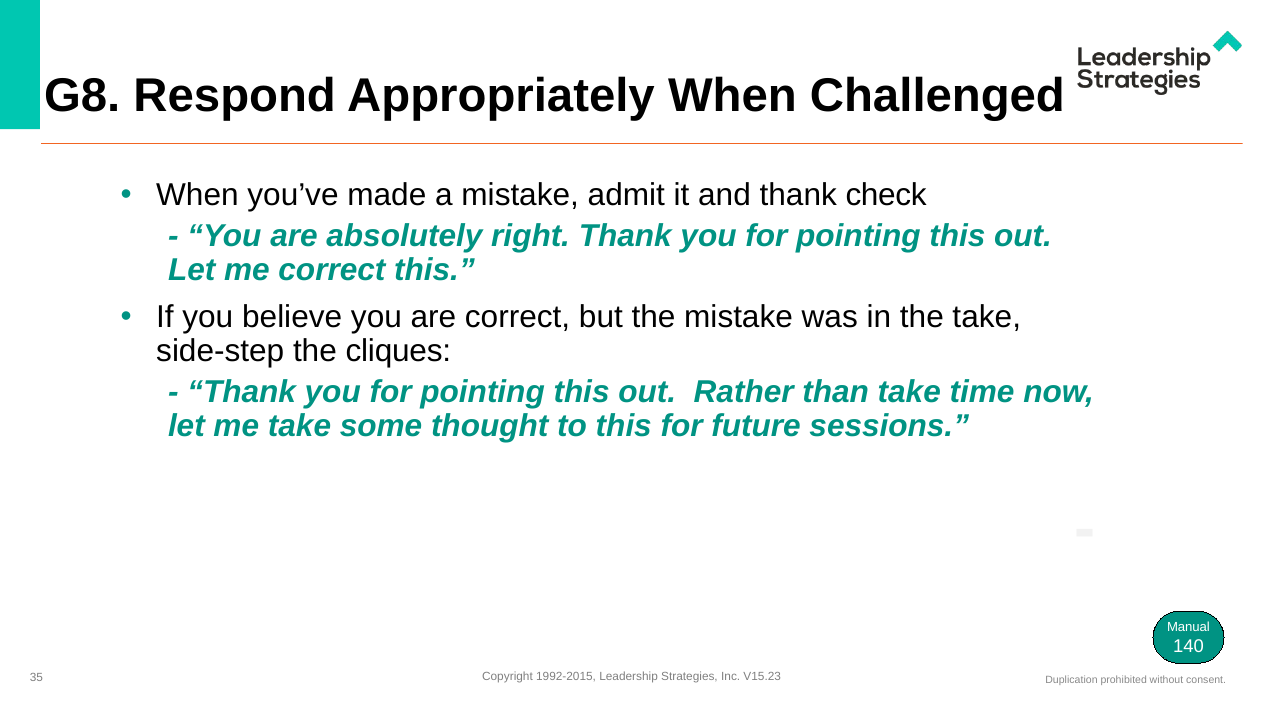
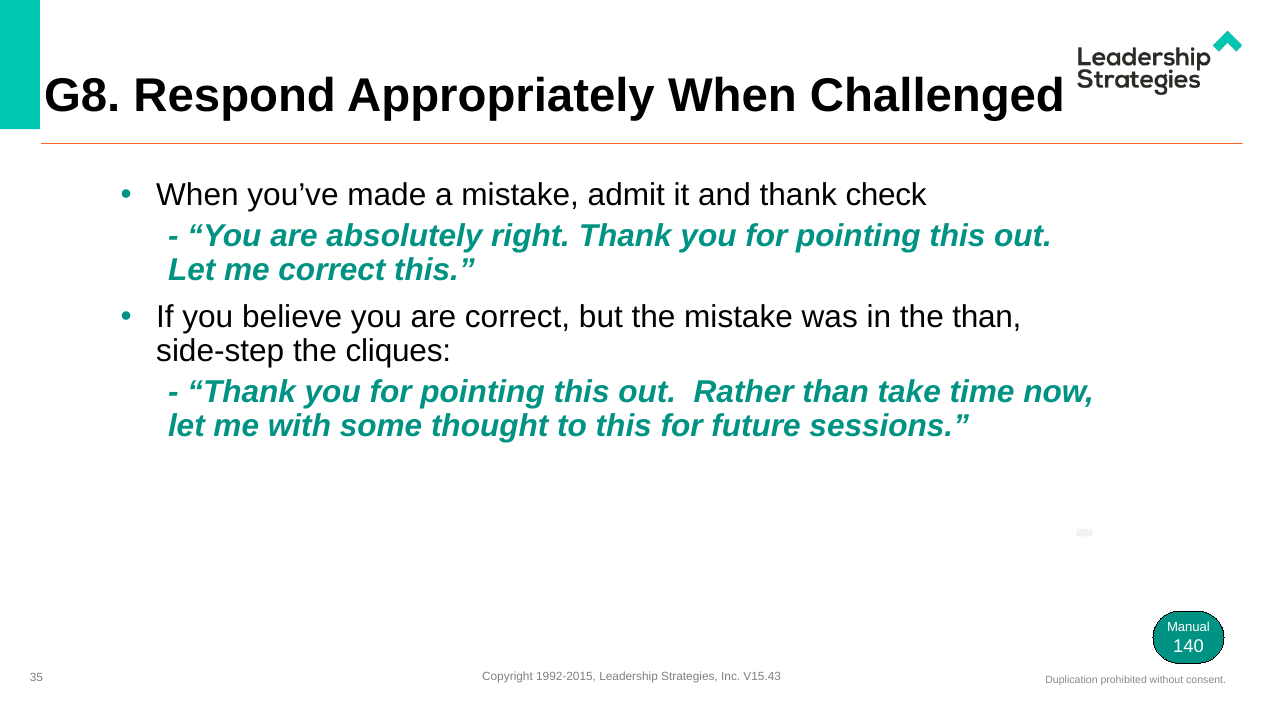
the take: take -> than
me take: take -> with
V15.23: V15.23 -> V15.43
